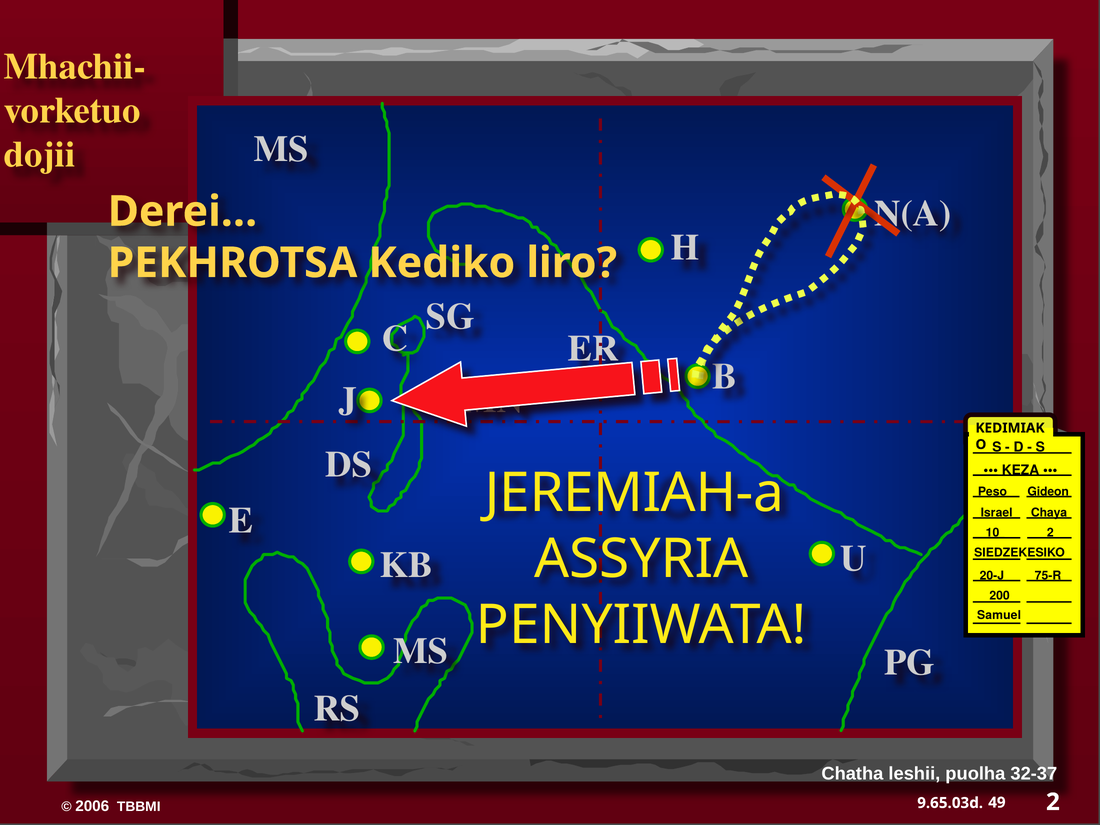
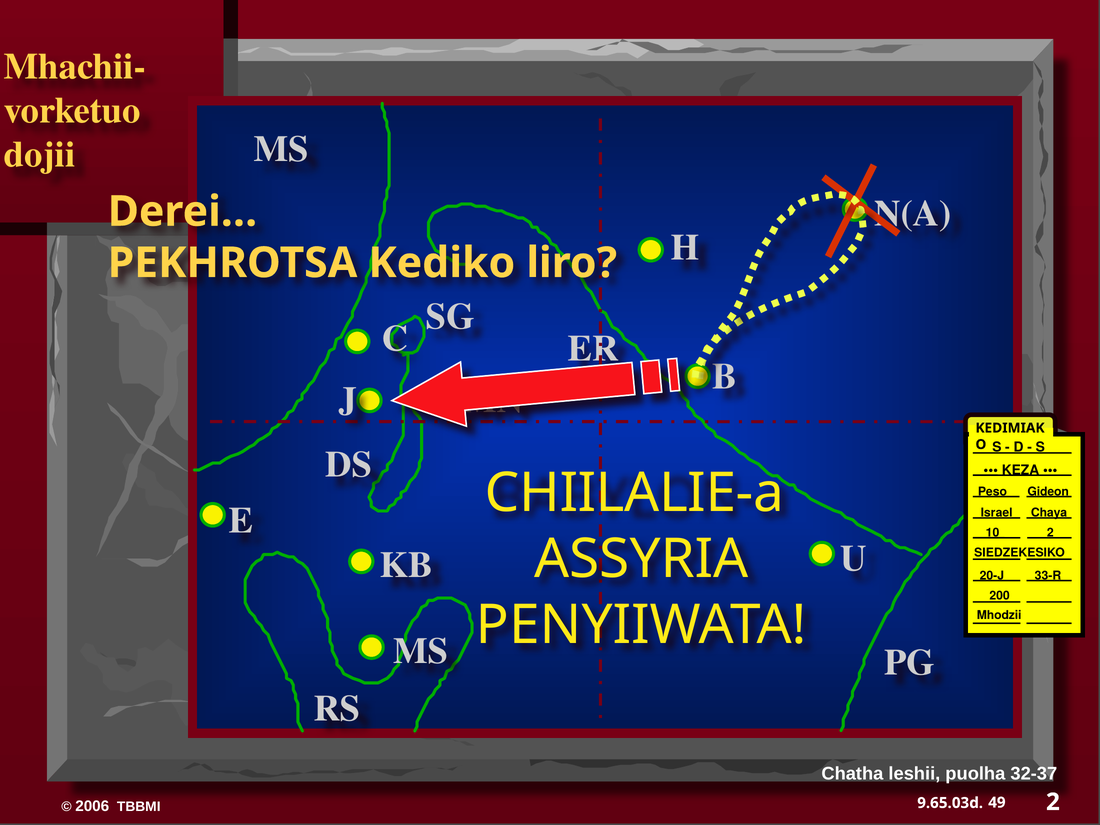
JEREMIAH-a: JEREMIAH-a -> CHIILALIE-a
75-R: 75-R -> 33-R
Samuel: Samuel -> Mhodzii
